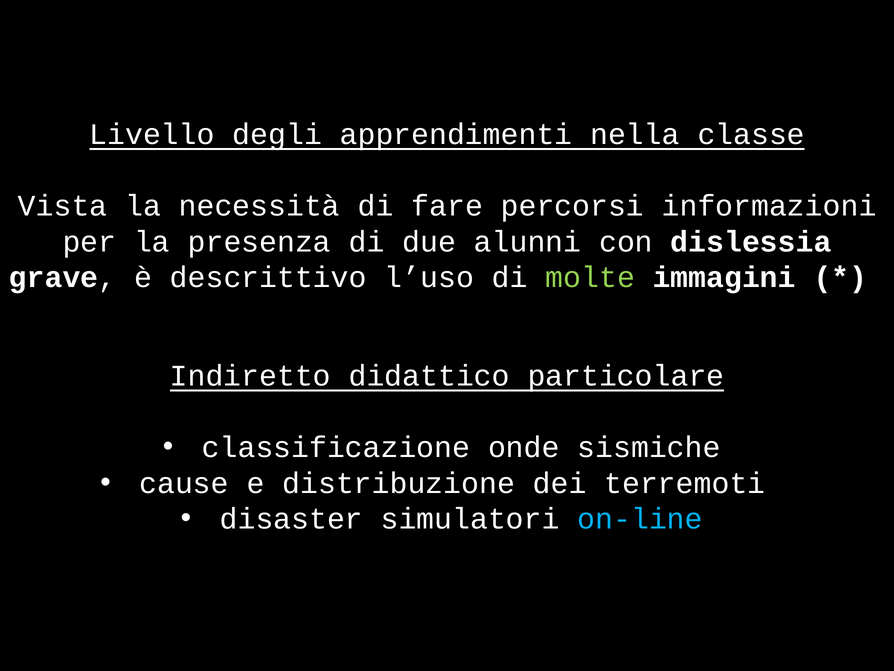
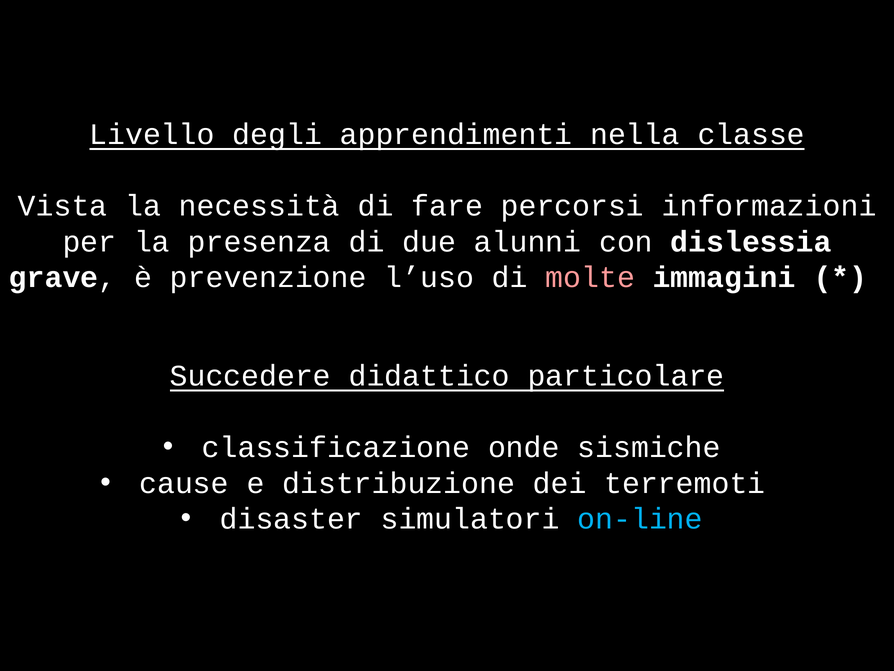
descrittivo: descrittivo -> prevenzione
molte colour: light green -> pink
Indiretto: Indiretto -> Succedere
